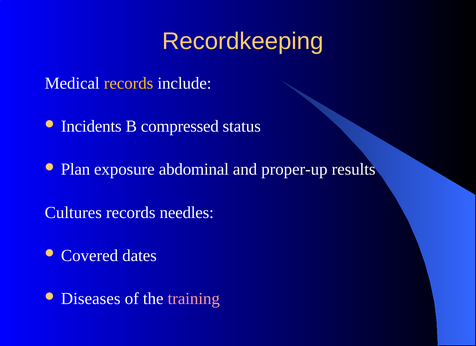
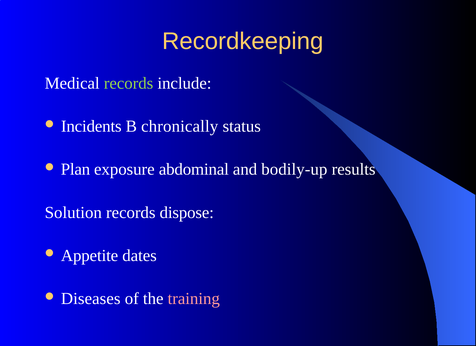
records at (129, 83) colour: yellow -> light green
compressed: compressed -> chronically
proper-up: proper-up -> bodily-up
Cultures: Cultures -> Solution
needles: needles -> dispose
Covered: Covered -> Appetite
